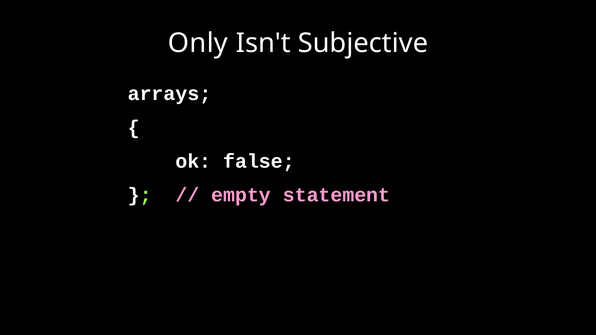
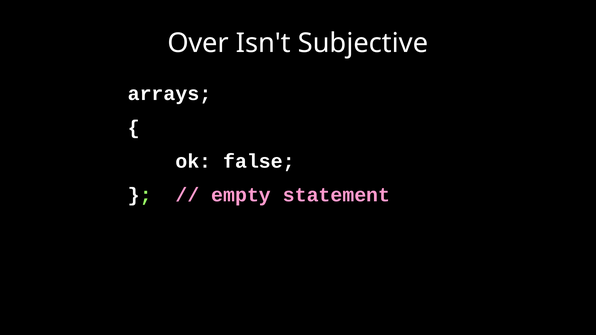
Only: Only -> Over
